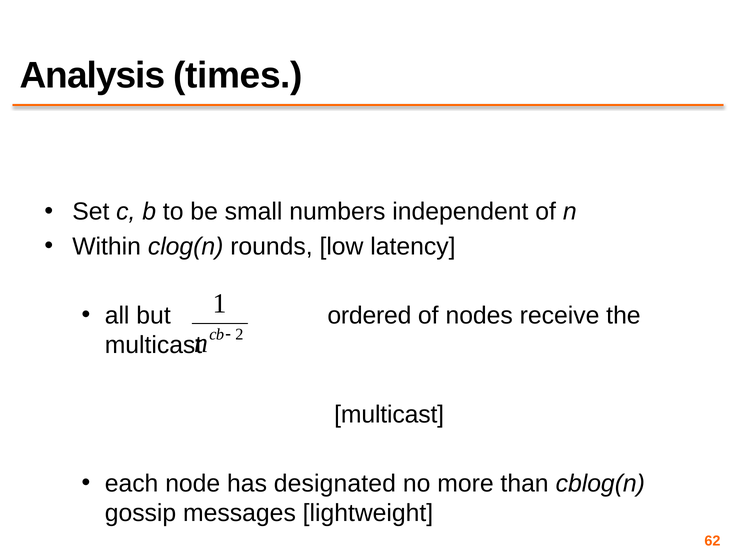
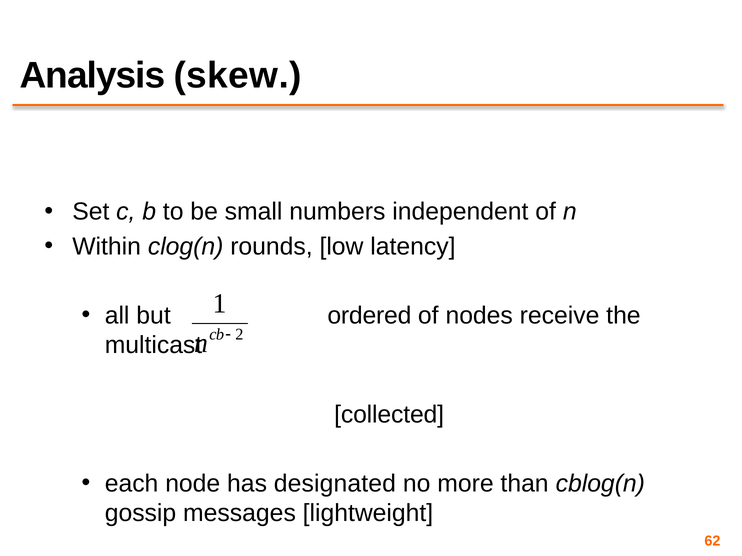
times: times -> skew
multicast at (389, 415): multicast -> collected
